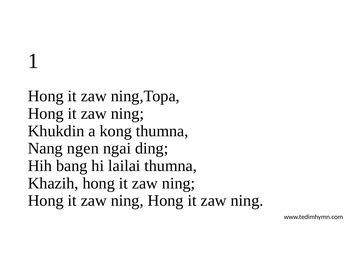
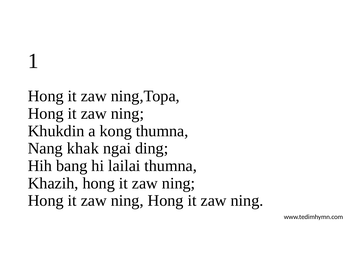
ngen: ngen -> khak
